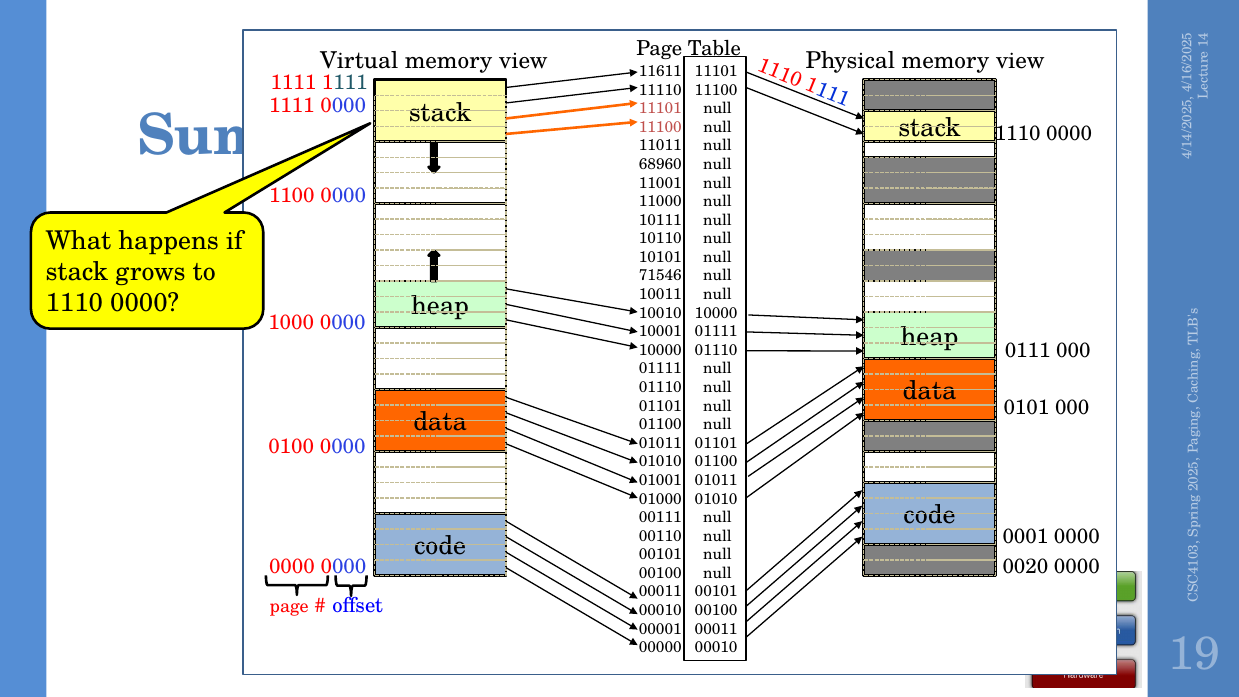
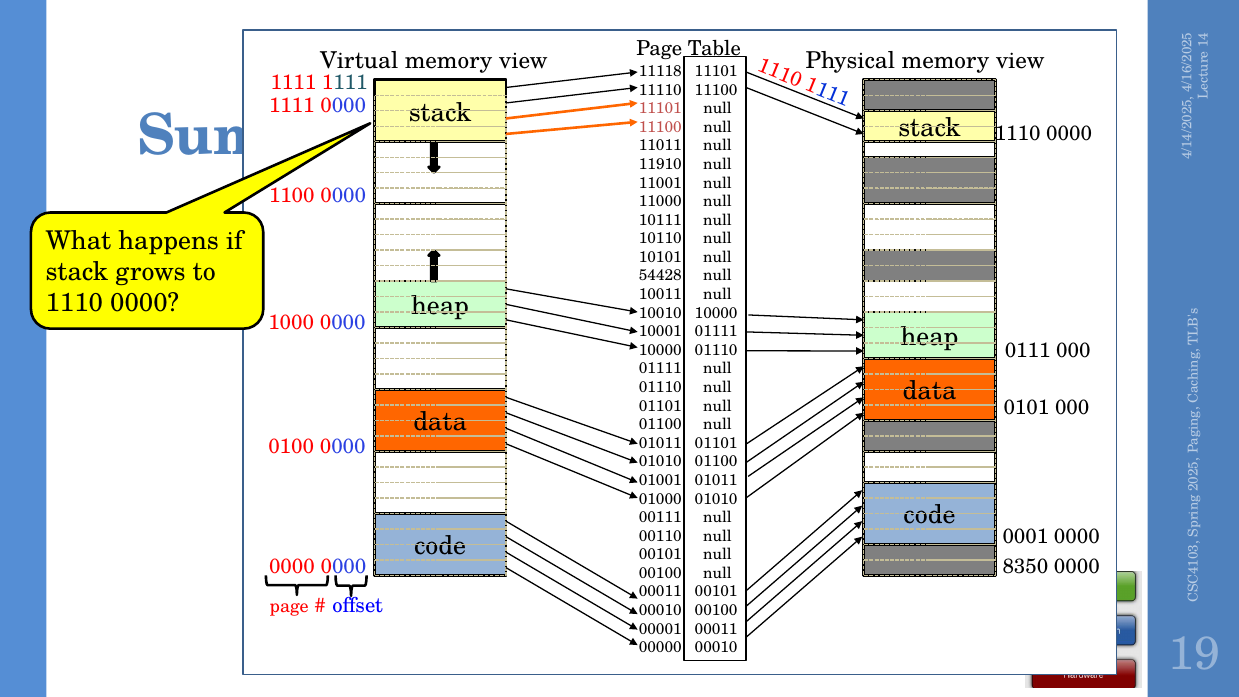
11611: 11611 -> 11118
68960: 68960 -> 11910
71546: 71546 -> 54428
0020: 0020 -> 8350
